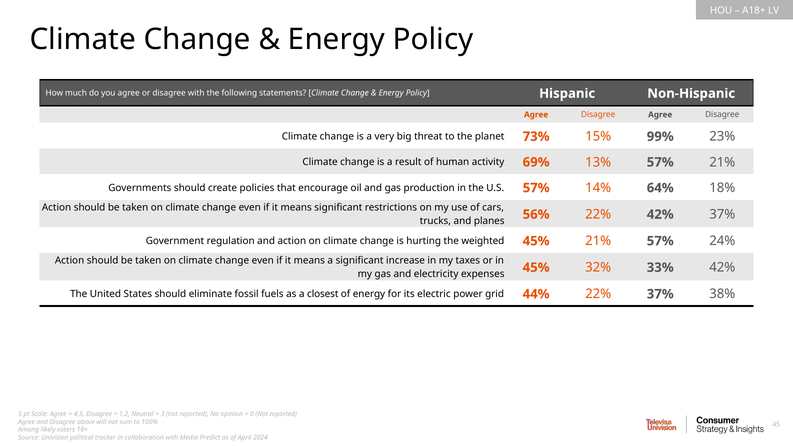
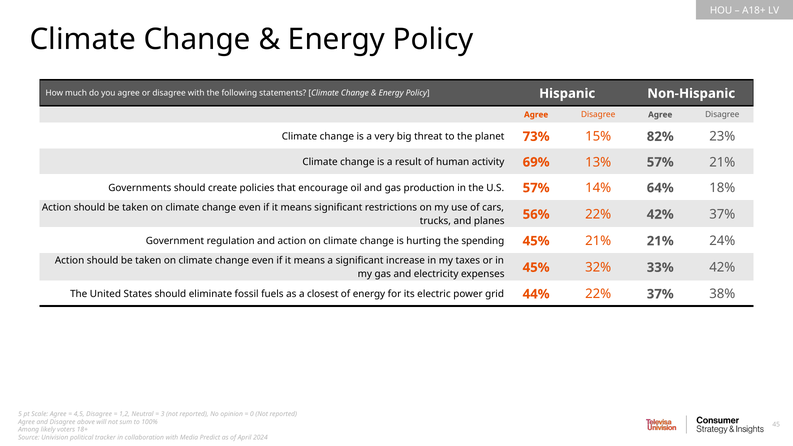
99%: 99% -> 82%
weighted: weighted -> spending
21% 57%: 57% -> 21%
